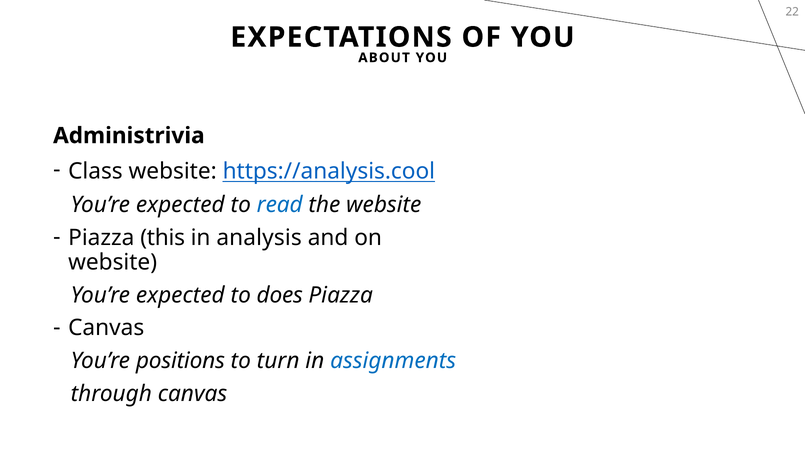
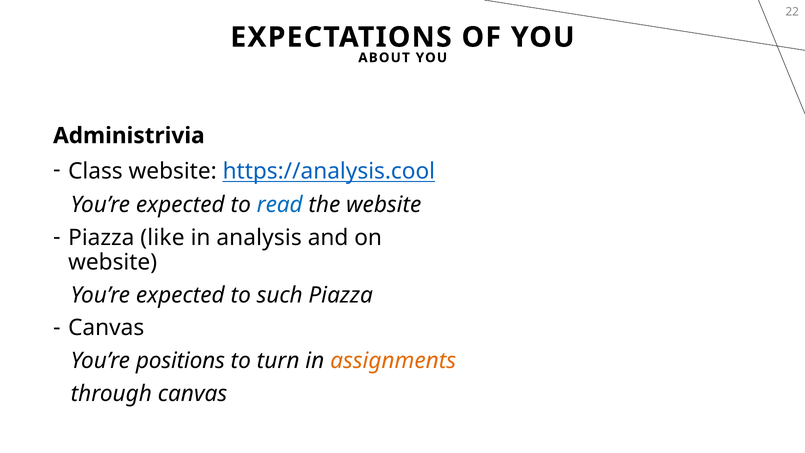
this: this -> like
does: does -> such
assignments colour: blue -> orange
